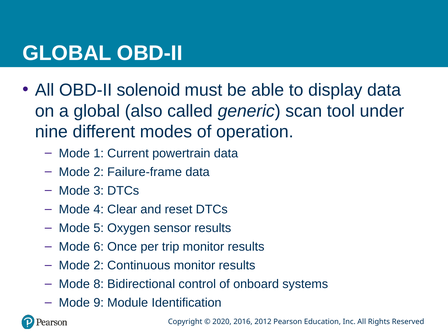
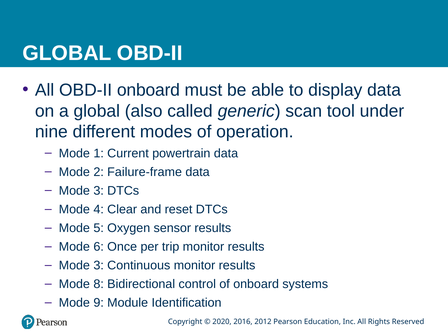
OBD-II solenoid: solenoid -> onboard
2 at (99, 265): 2 -> 3
